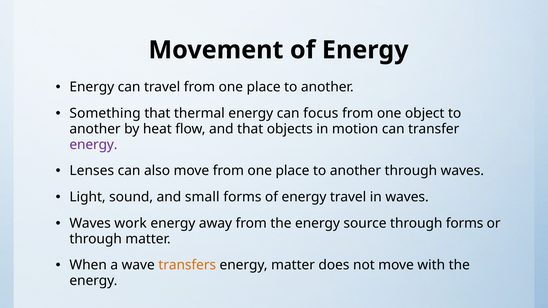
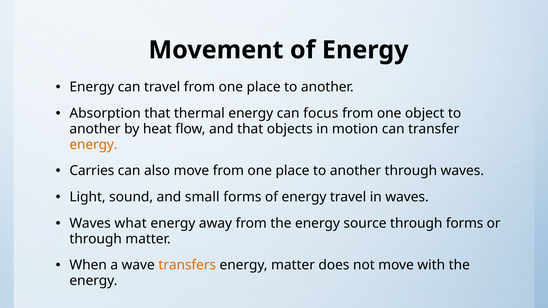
Something: Something -> Absorption
energy at (93, 145) colour: purple -> orange
Lenses: Lenses -> Carries
work: work -> what
